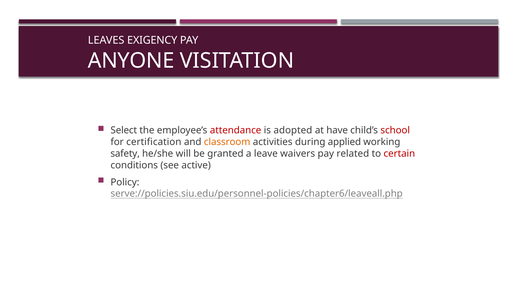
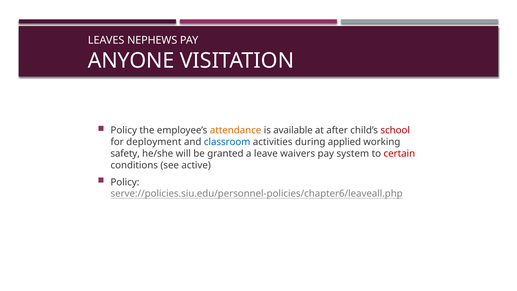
EXIGENCY: EXIGENCY -> NEPHEWS
Select at (124, 130): Select -> Policy
attendance colour: red -> orange
adopted: adopted -> available
have: have -> after
certification: certification -> deployment
classroom colour: orange -> blue
related: related -> system
